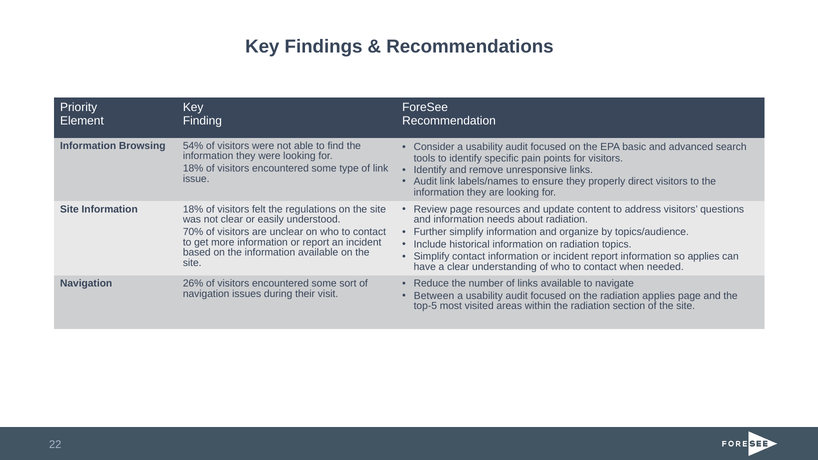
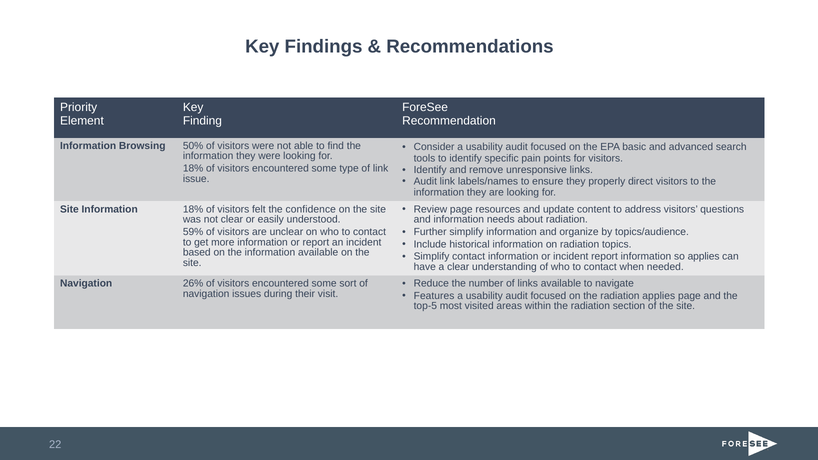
54%: 54% -> 50%
regulations: regulations -> confidence
70%: 70% -> 59%
Between: Between -> Features
